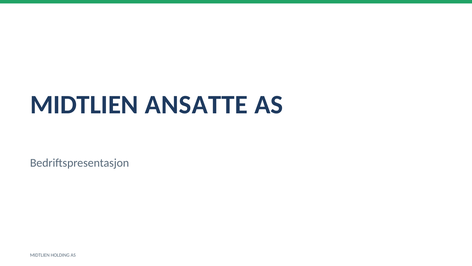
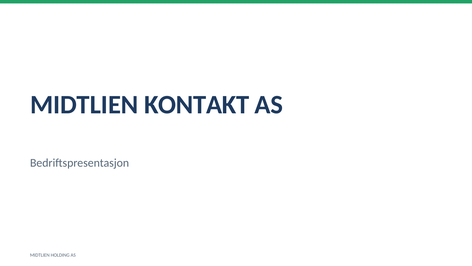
ANSATTE: ANSATTE -> KONTAKT
